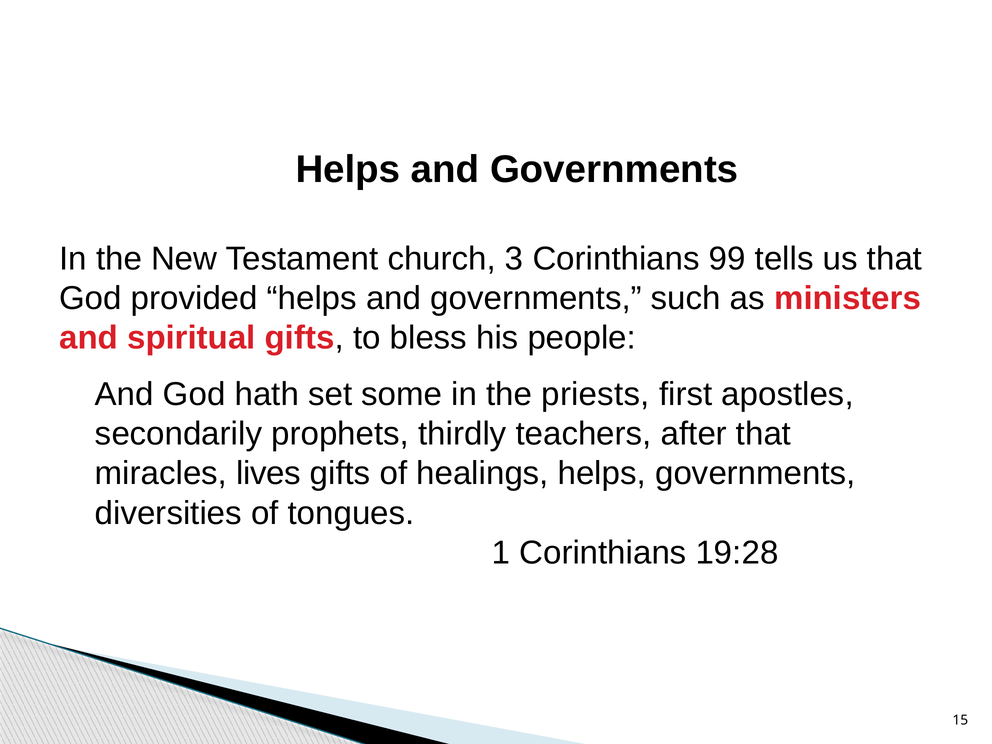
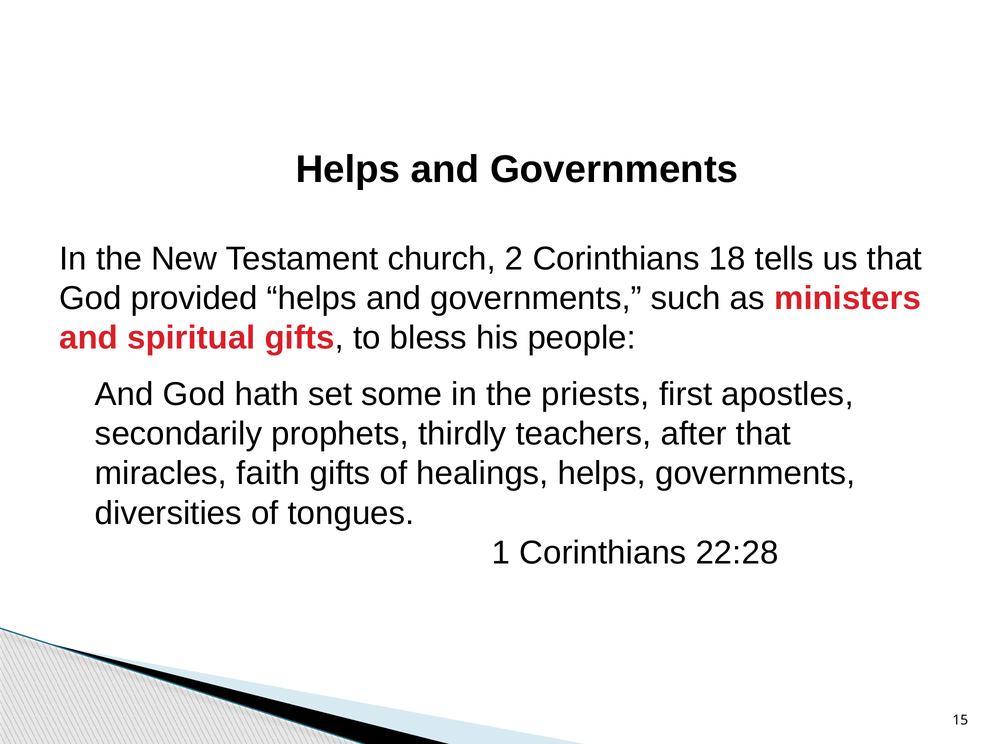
3: 3 -> 2
99: 99 -> 18
lives: lives -> faith
19:28: 19:28 -> 22:28
